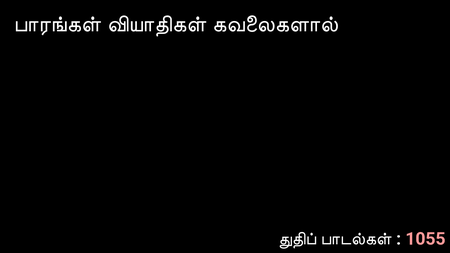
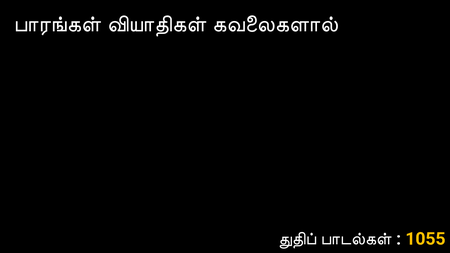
1055 colour: pink -> yellow
